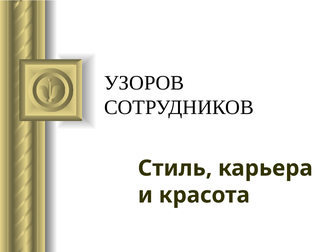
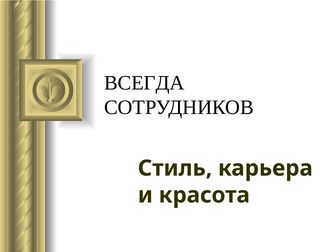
УЗОРОВ: УЗОРОВ -> ВСЕГДА
